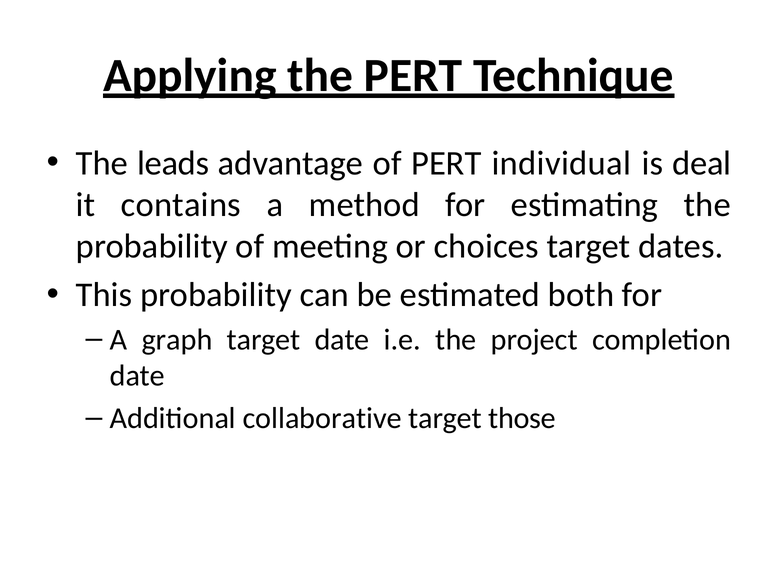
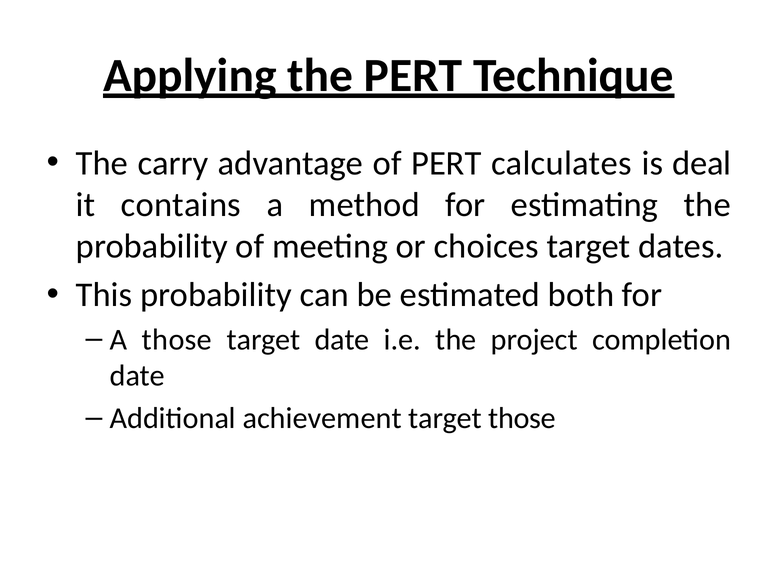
leads: leads -> carry
individual: individual -> calculates
A graph: graph -> those
collaborative: collaborative -> achievement
